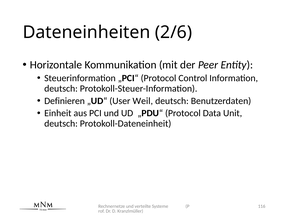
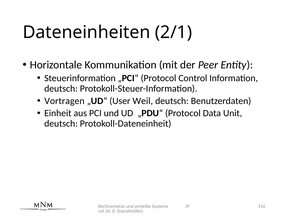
2/6: 2/6 -> 2/1
Definieren: Definieren -> Vortragen
